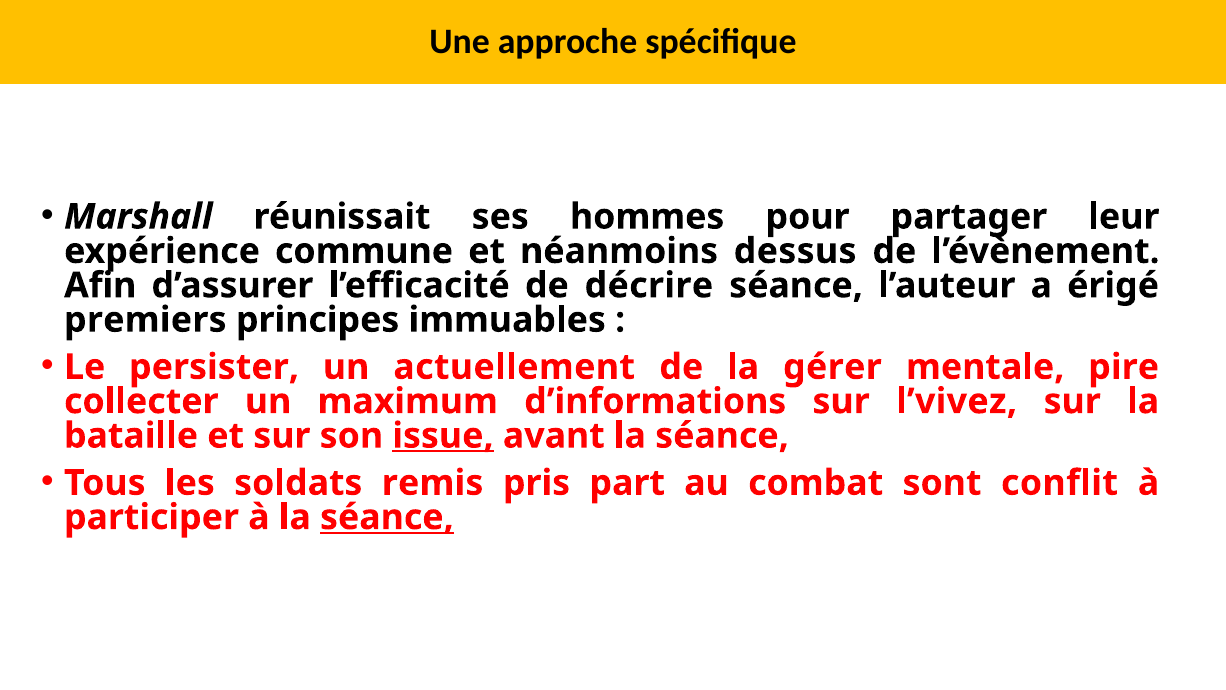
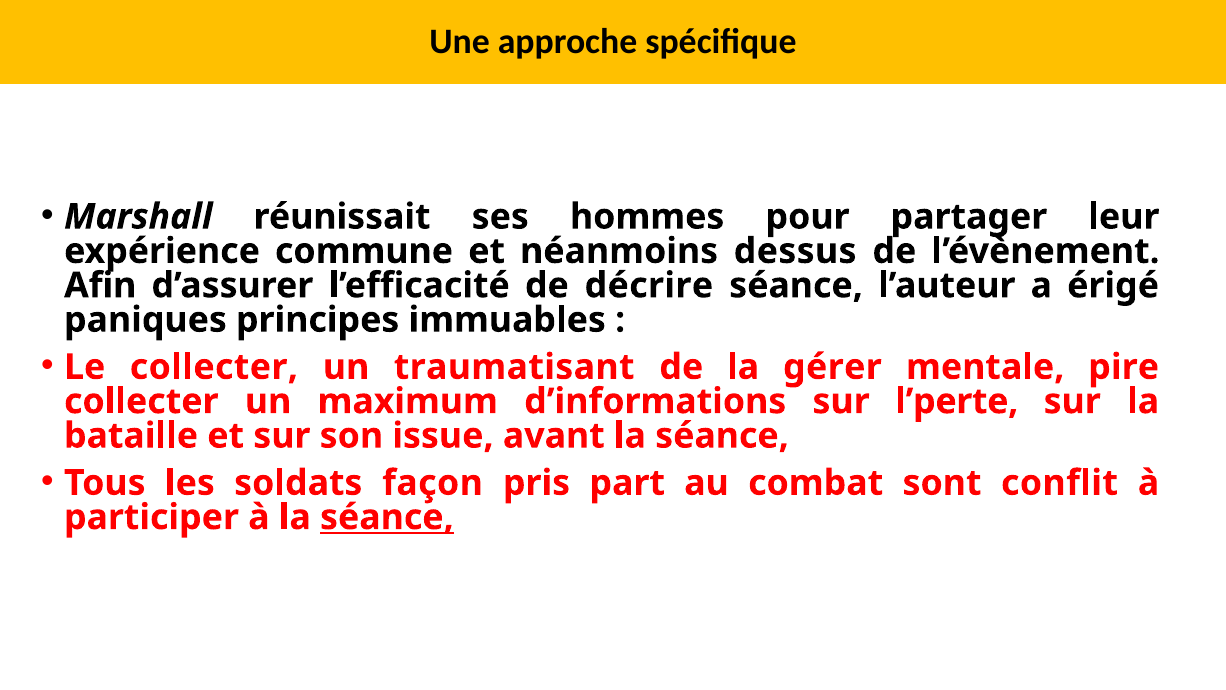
premiers: premiers -> paniques
Le persister: persister -> collecter
actuellement: actuellement -> traumatisant
l’vivez: l’vivez -> l’perte
issue underline: present -> none
remis: remis -> façon
